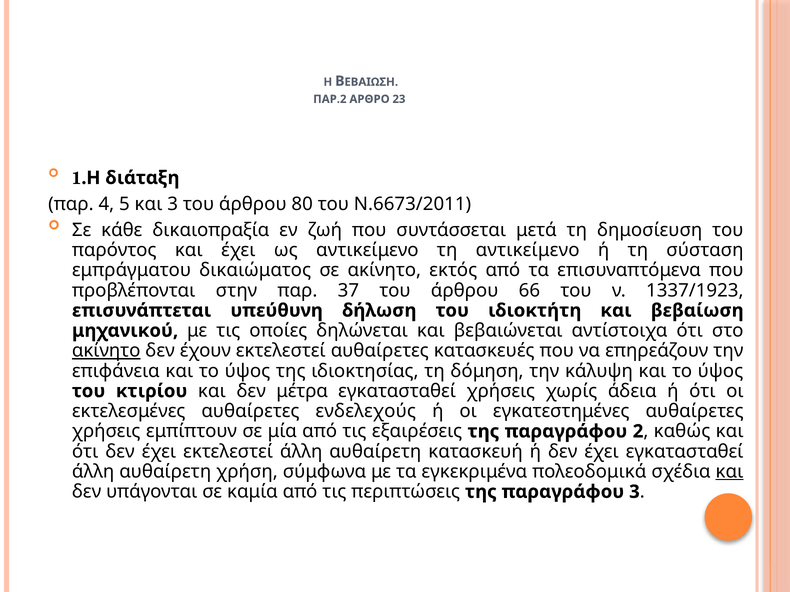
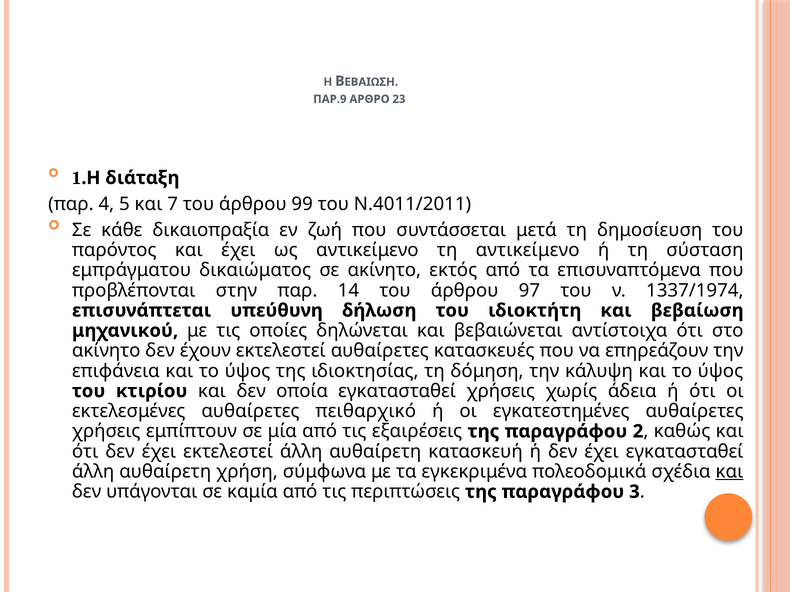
ΠΑΡ.2: ΠΑΡ.2 -> ΠΑΡ.9
και 3: 3 -> 7
80: 80 -> 99
Ν.6673/2011: Ν.6673/2011 -> Ν.4011/2011
37: 37 -> 14
66: 66 -> 97
1337/1923: 1337/1923 -> 1337/1974
ακίνητο at (106, 351) underline: present -> none
μέτρα: μέτρα -> οποία
ενδελεχούς: ενδελεχούς -> πειθαρχικό
